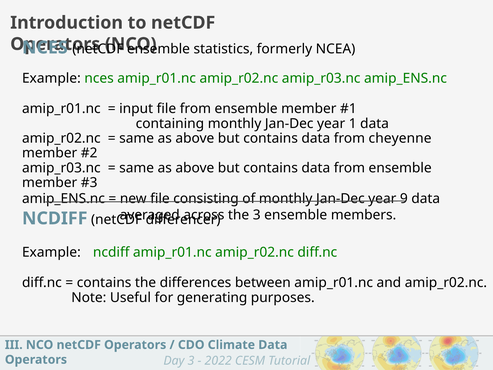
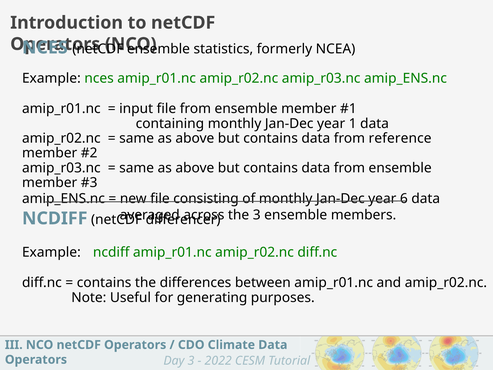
cheyenne: cheyenne -> reference
9: 9 -> 6
